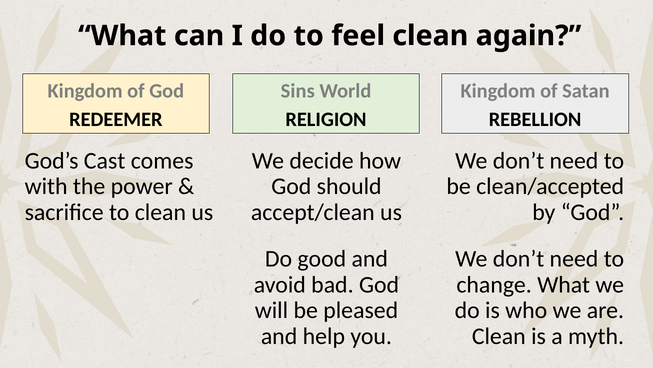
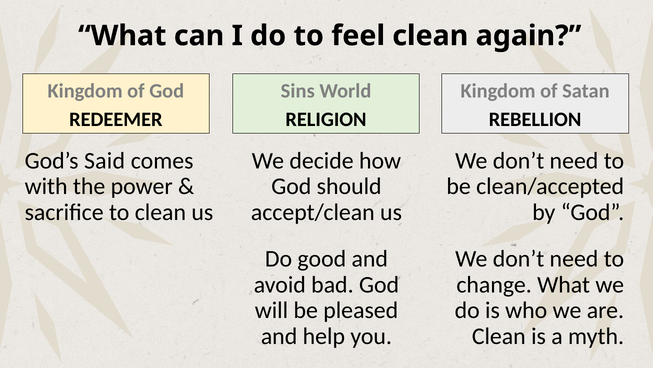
Cast: Cast -> Said
